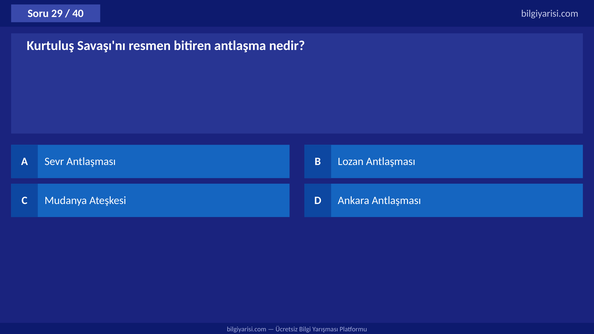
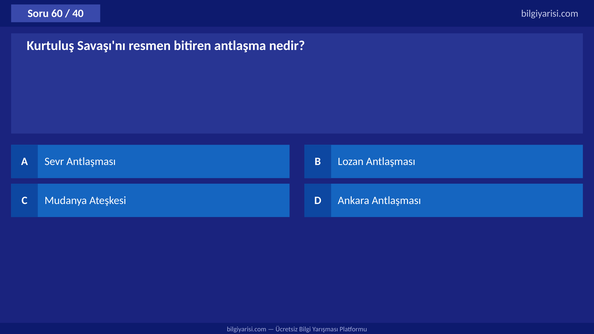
29: 29 -> 60
